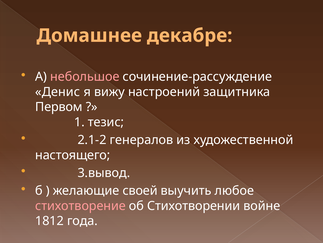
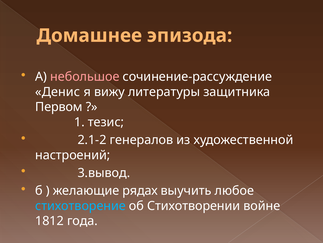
декабре: декабре -> эпизода
настроений: настроений -> литературы
настоящего: настоящего -> настроений
своей: своей -> рядах
стихотворение colour: pink -> light blue
